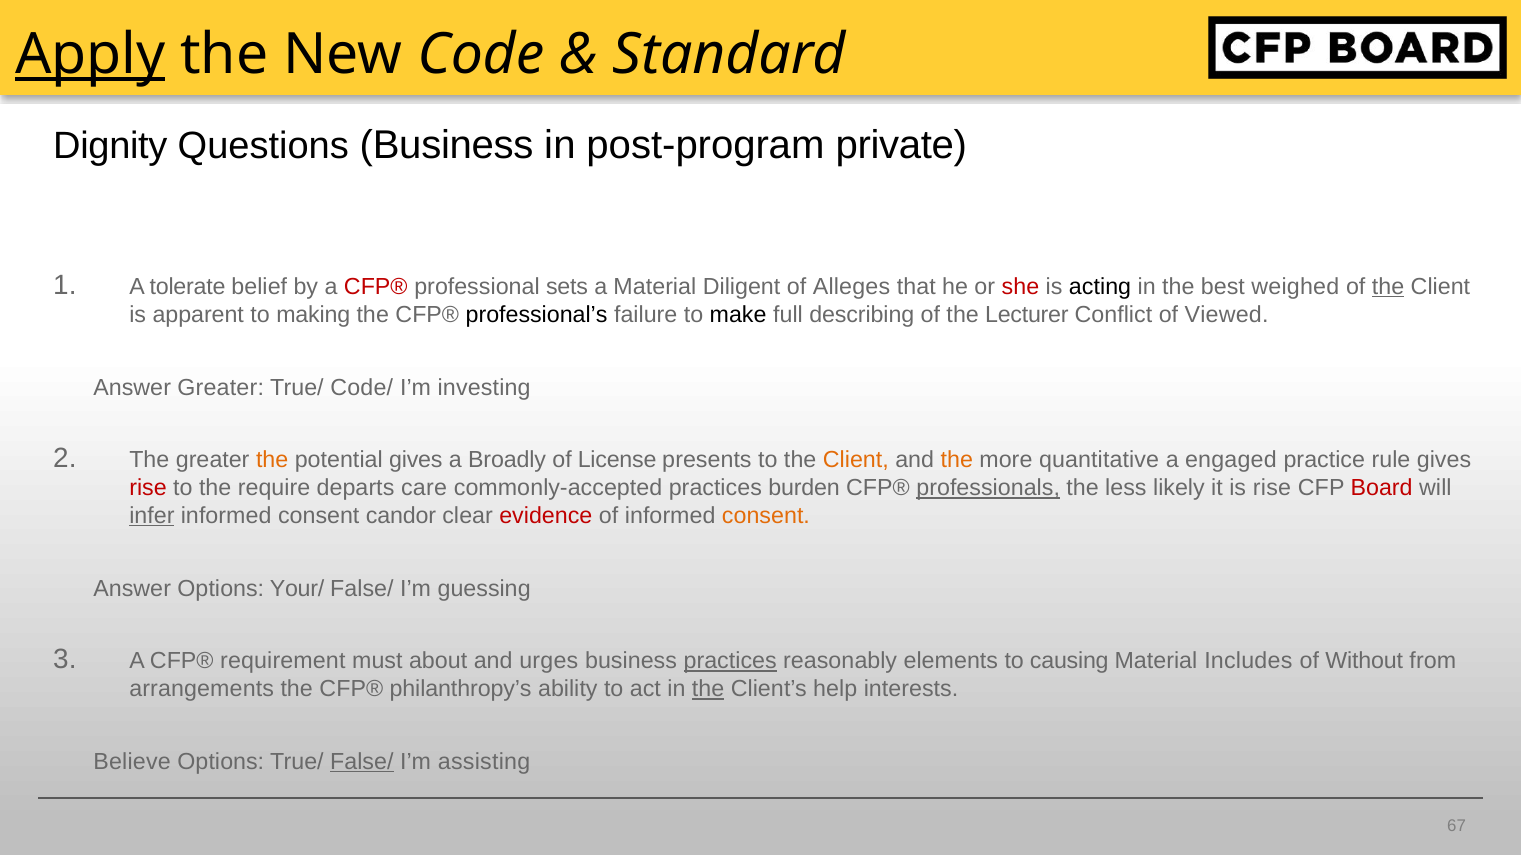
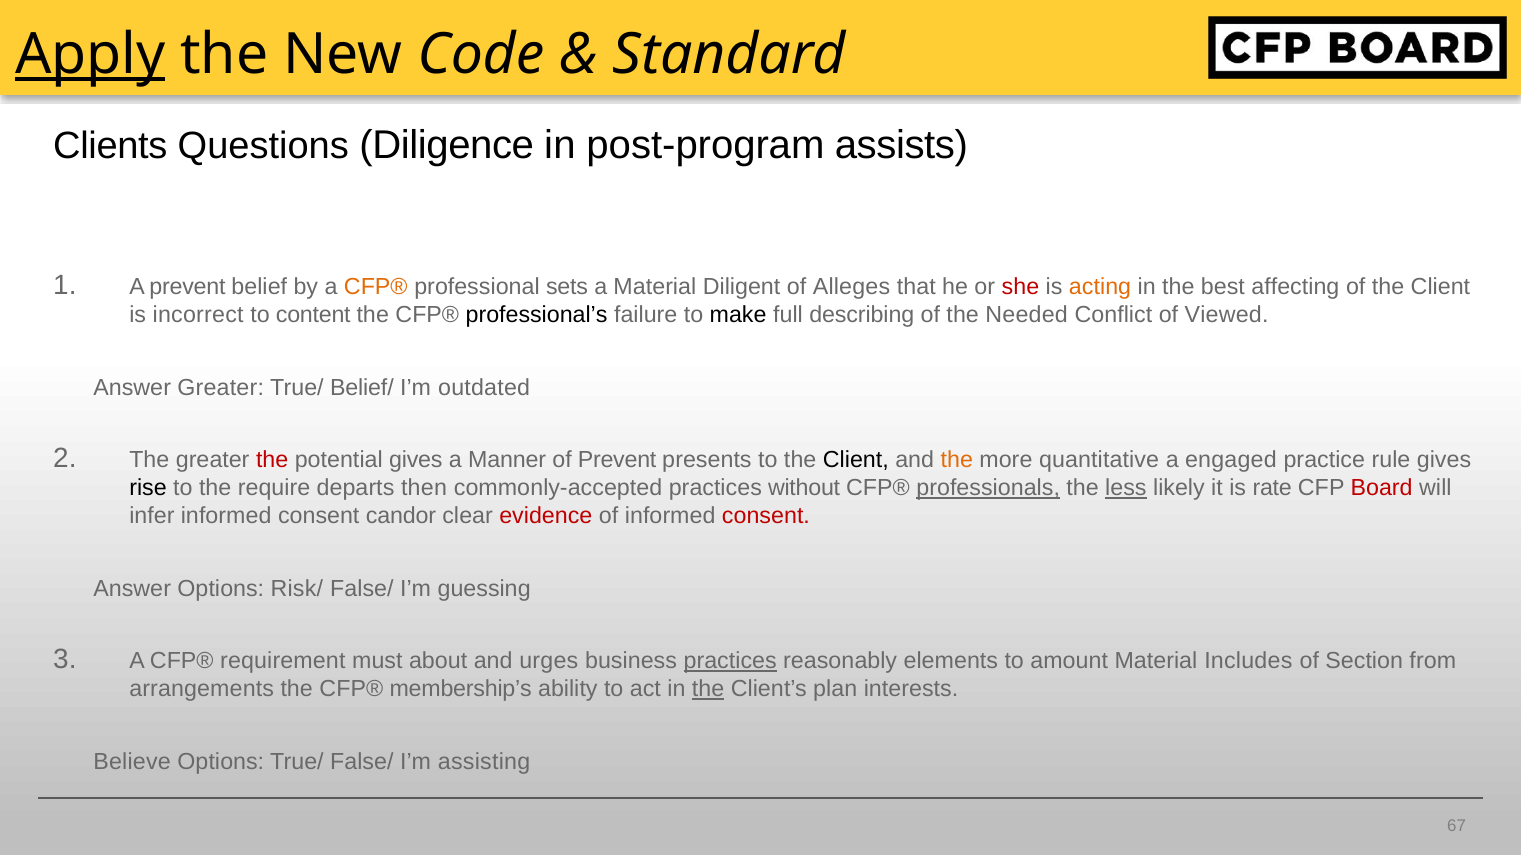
Dignity: Dignity -> Clients
Questions Business: Business -> Diligence
private: private -> assists
A tolerate: tolerate -> prevent
CFP® at (376, 287) colour: red -> orange
acting colour: black -> orange
weighed: weighed -> affecting
the at (1388, 287) underline: present -> none
apparent: apparent -> incorrect
making: making -> content
Lecturer: Lecturer -> Needed
Code/: Code/ -> Belief/
investing: investing -> outdated
the at (272, 460) colour: orange -> red
Broadly: Broadly -> Manner
of License: License -> Prevent
Client at (856, 460) colour: orange -> black
rise at (148, 488) colour: red -> black
care: care -> then
burden: burden -> without
less underline: none -> present
is rise: rise -> rate
infer underline: present -> none
consent at (766, 516) colour: orange -> red
Your/: Your/ -> Risk/
causing: causing -> amount
Without: Without -> Section
philanthropy’s: philanthropy’s -> membership’s
help: help -> plan
False/ at (362, 762) underline: present -> none
